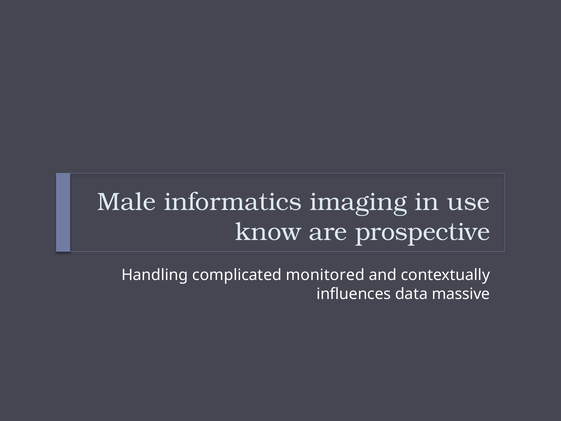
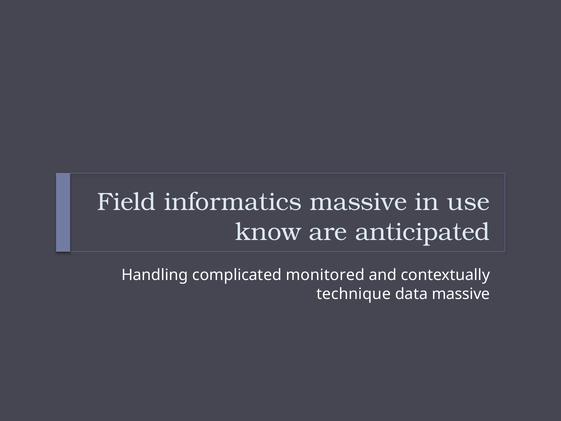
Male: Male -> Field
informatics imaging: imaging -> massive
prospective: prospective -> anticipated
influences: influences -> technique
